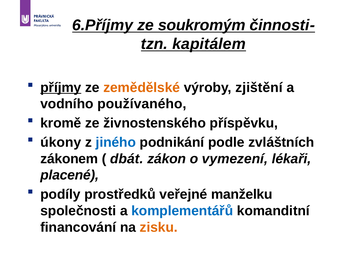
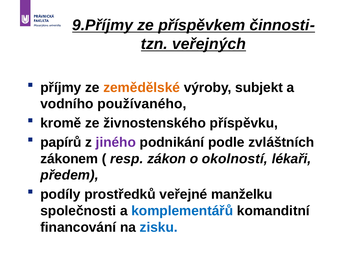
6.Příjmy: 6.Příjmy -> 9.Příjmy
soukromým: soukromým -> příspěvkem
kapitálem: kapitálem -> veřejných
příjmy underline: present -> none
zjištění: zjištění -> subjekt
úkony: úkony -> papírů
jiného colour: blue -> purple
dbát: dbát -> resp
vymezení: vymezení -> okolností
placené: placené -> předem
zisku colour: orange -> blue
